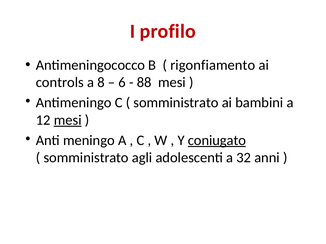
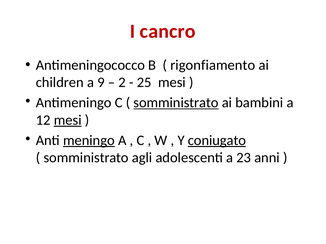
profilo: profilo -> cancro
controls: controls -> children
8: 8 -> 9
6: 6 -> 2
88: 88 -> 25
somministrato at (176, 103) underline: none -> present
meningo underline: none -> present
32: 32 -> 23
